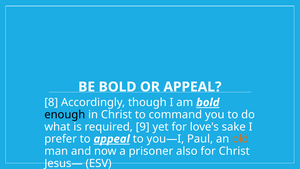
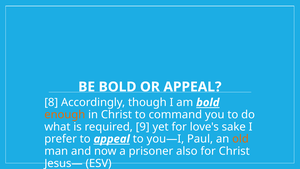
enough colour: black -> orange
